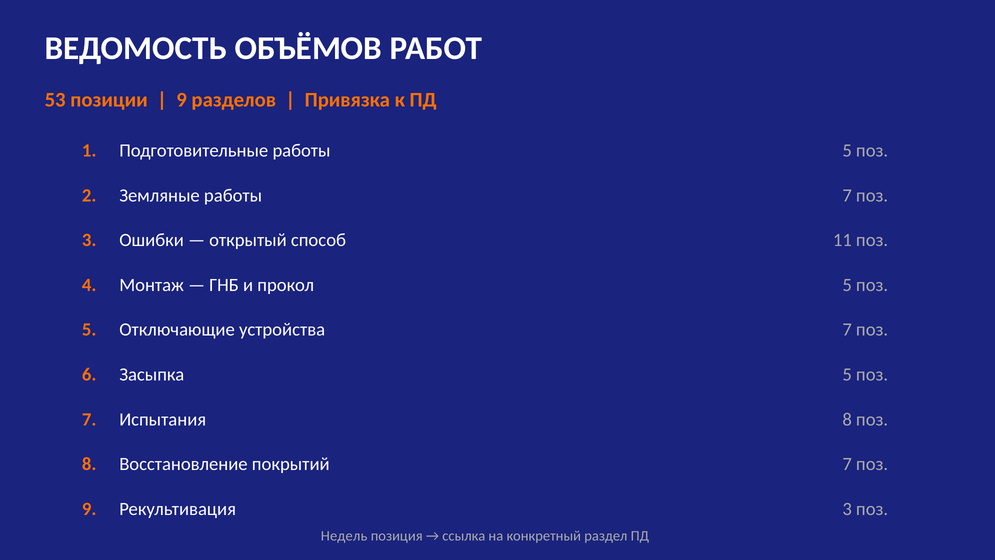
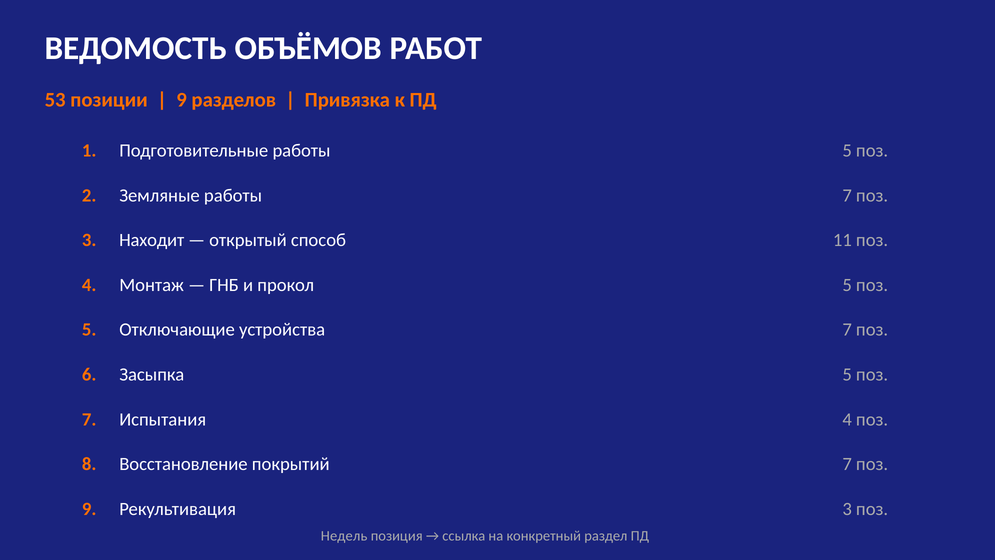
Ошибки: Ошибки -> Находит
Испытания 8: 8 -> 4
